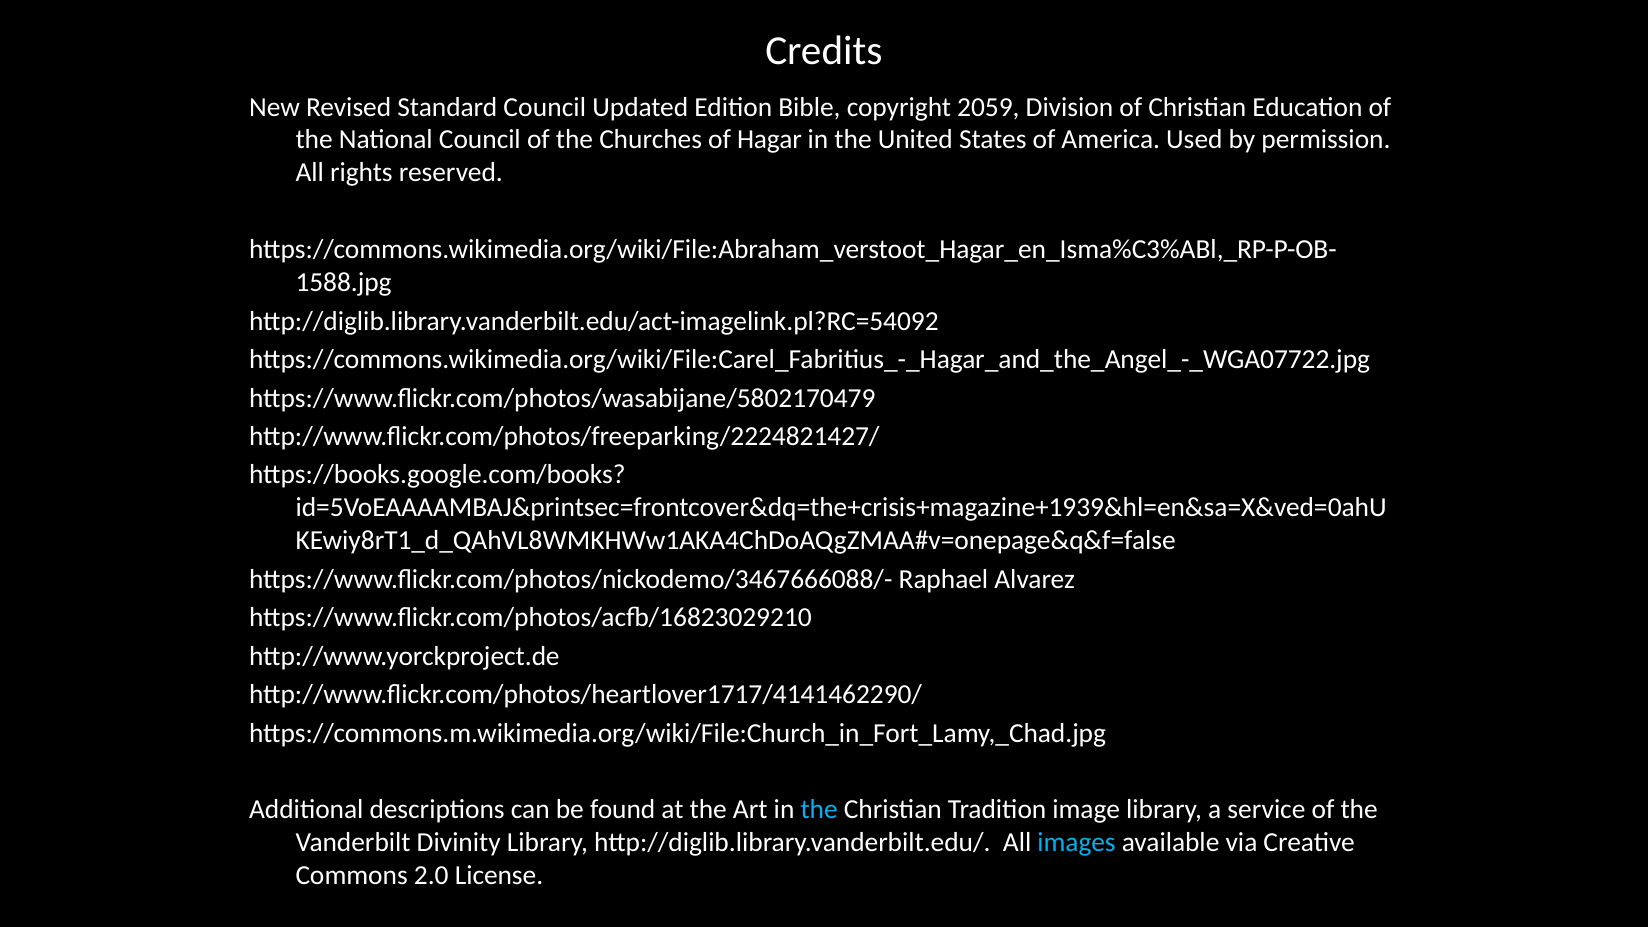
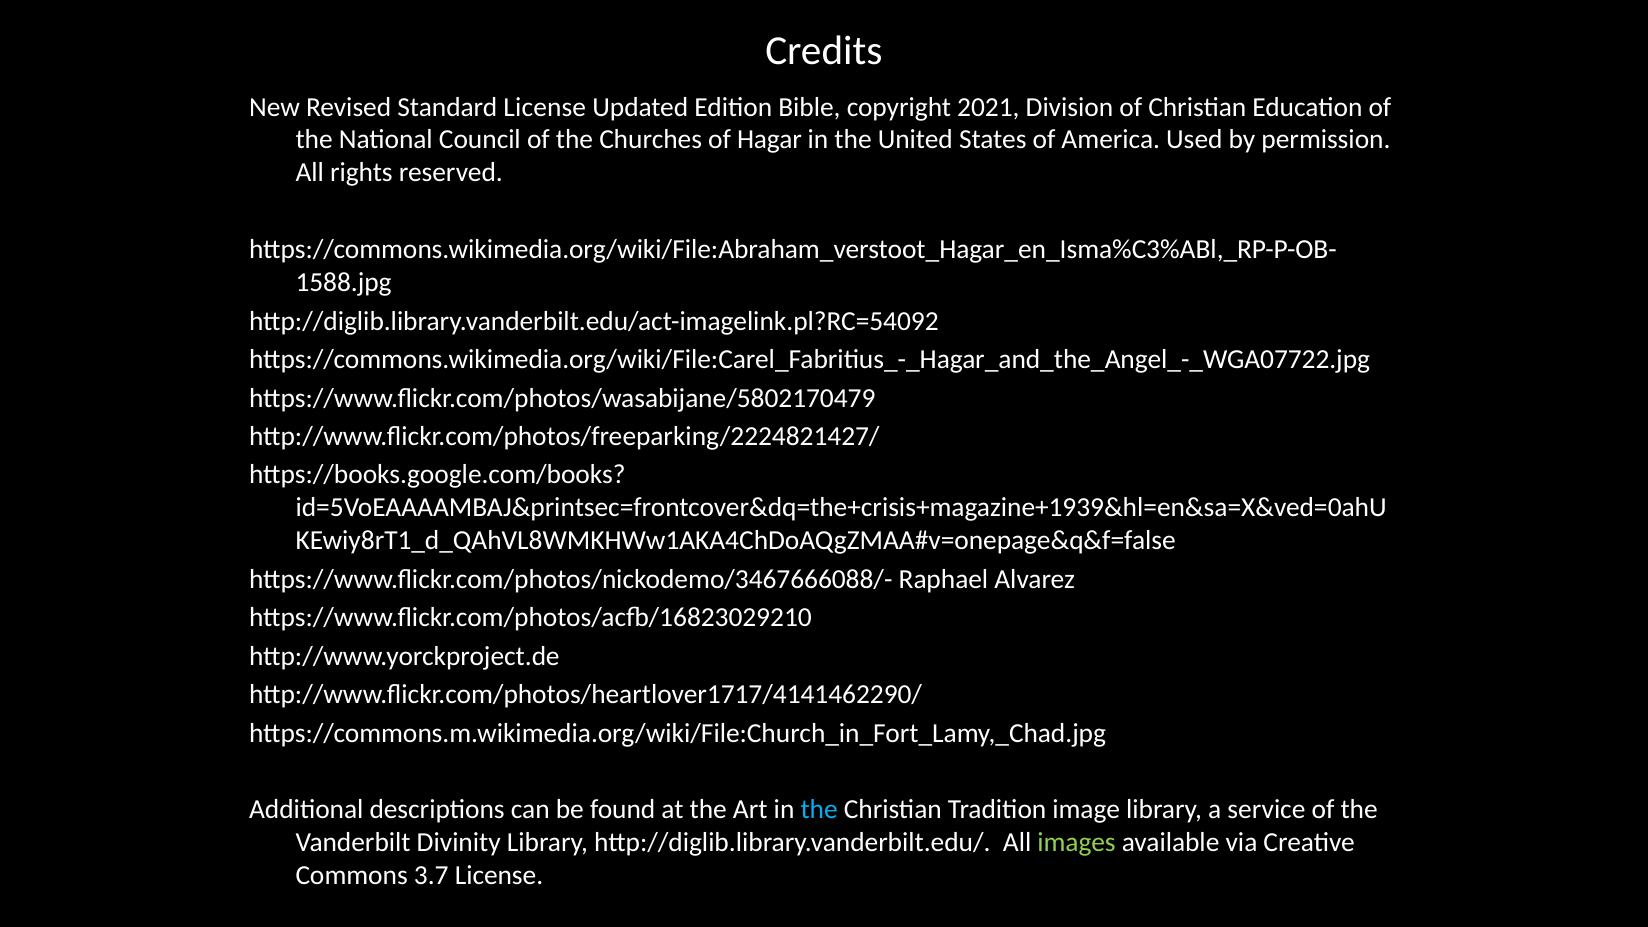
Standard Council: Council -> License
2059: 2059 -> 2021
images colour: light blue -> light green
2.0: 2.0 -> 3.7
